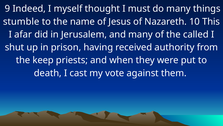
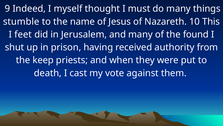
afar: afar -> feet
called: called -> found
